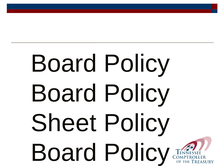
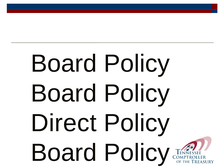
Sheet: Sheet -> Direct
